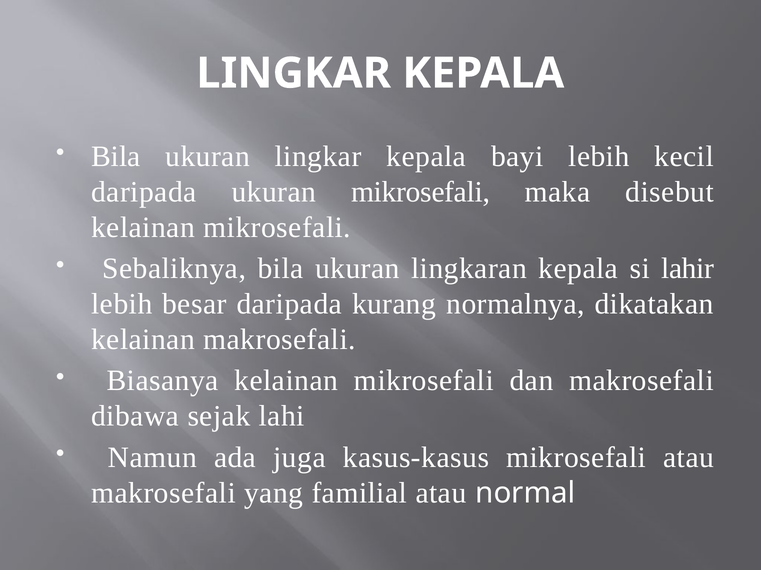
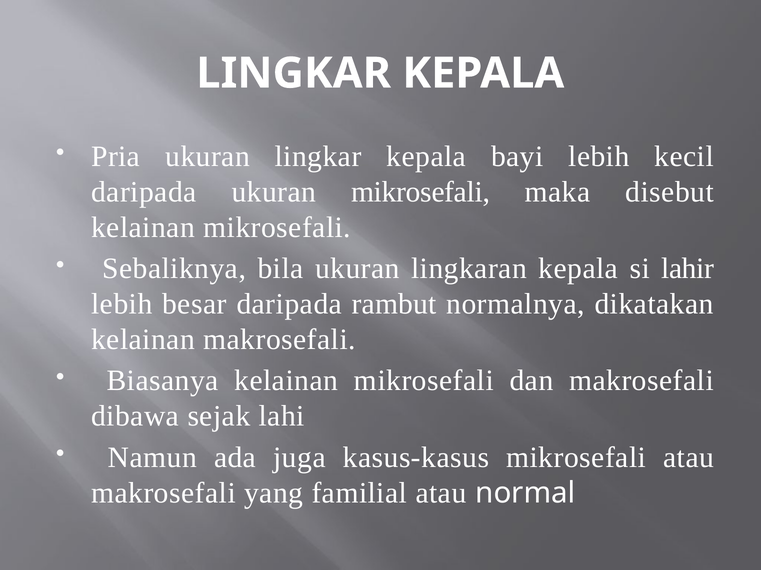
Bila at (116, 157): Bila -> Pria
kurang: kurang -> rambut
